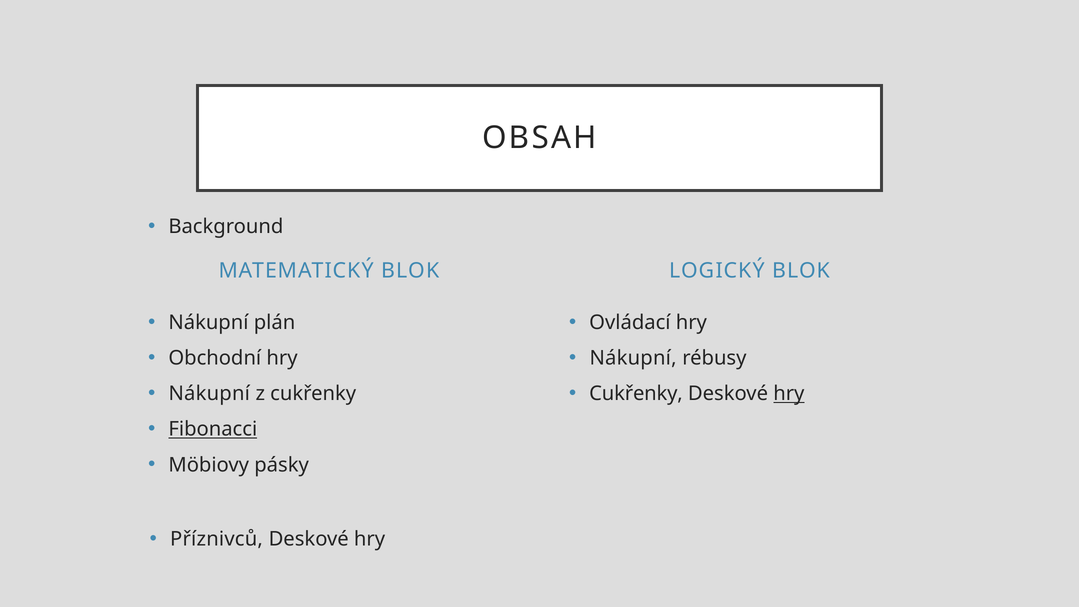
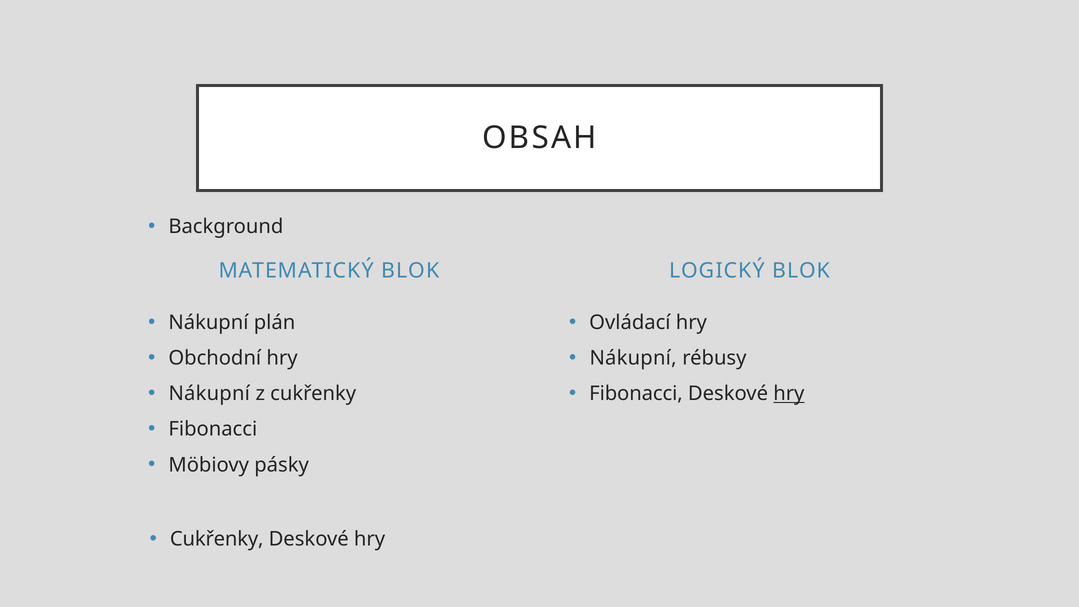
Cukřenky at (636, 394): Cukřenky -> Fibonacci
Fibonacci at (213, 429) underline: present -> none
Příznivců at (217, 539): Příznivců -> Cukřenky
